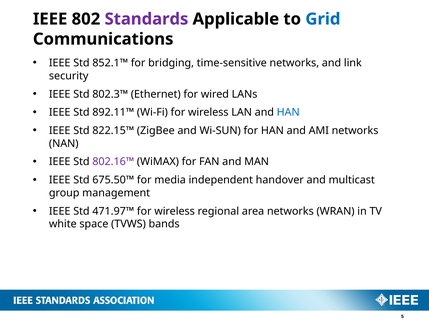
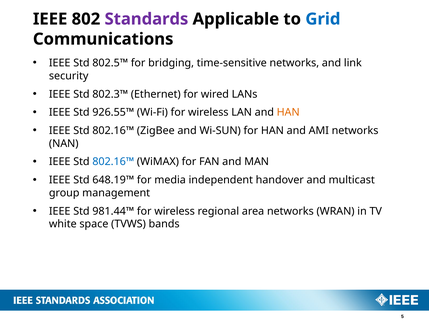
852.1™: 852.1™ -> 802.5™
892.11™: 892.11™ -> 926.55™
HAN at (288, 112) colour: blue -> orange
822.15™ at (113, 131): 822.15™ -> 802.16™
802.16™ at (113, 162) colour: purple -> blue
675.50™: 675.50™ -> 648.19™
471.97™: 471.97™ -> 981.44™
